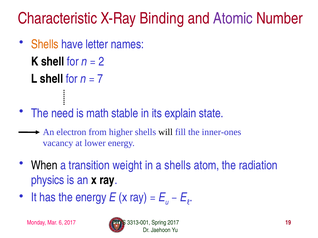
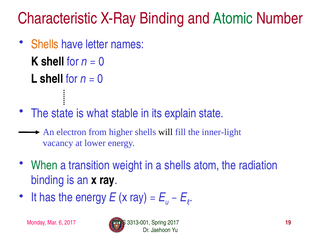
Atomic colour: purple -> green
2 at (101, 62): 2 -> 0
7 at (100, 79): 7 -> 0
The need: need -> state
math: math -> what
inner-ones: inner-ones -> inner-light
When colour: black -> green
physics at (48, 180): physics -> binding
